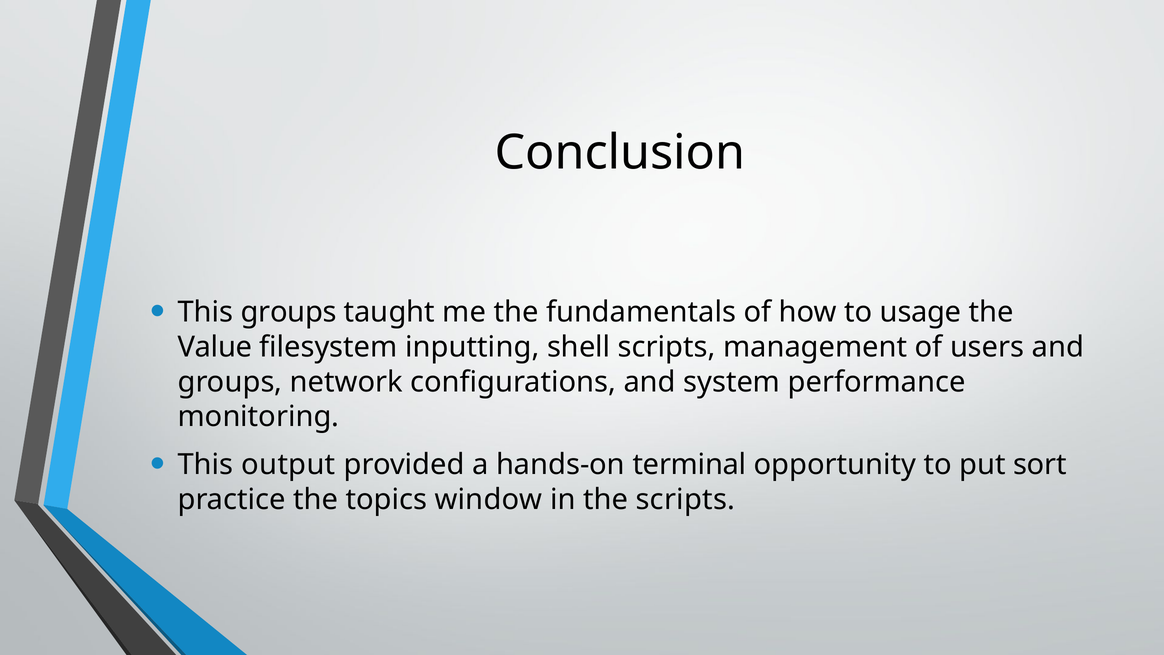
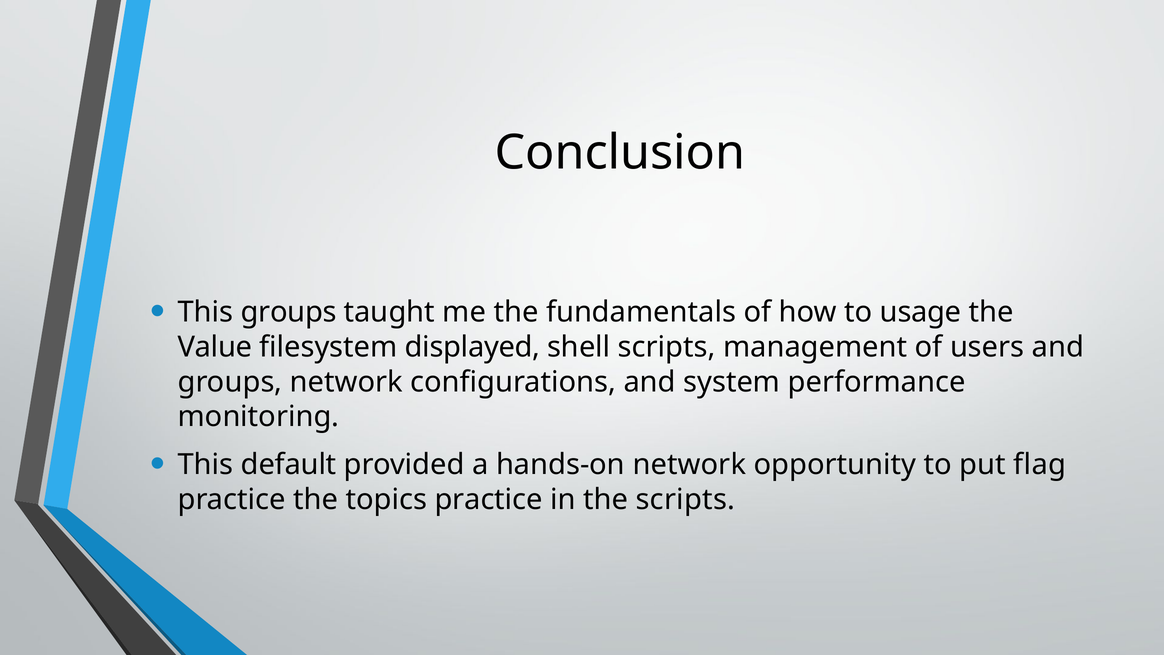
inputting: inputting -> displayed
output: output -> default
hands-on terminal: terminal -> network
sort: sort -> flag
topics window: window -> practice
